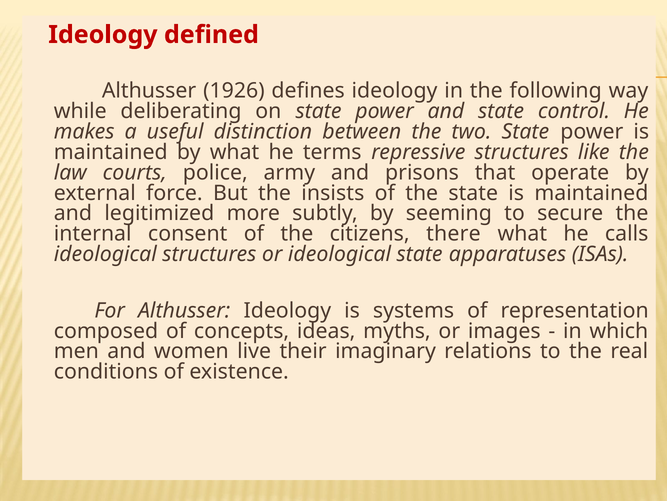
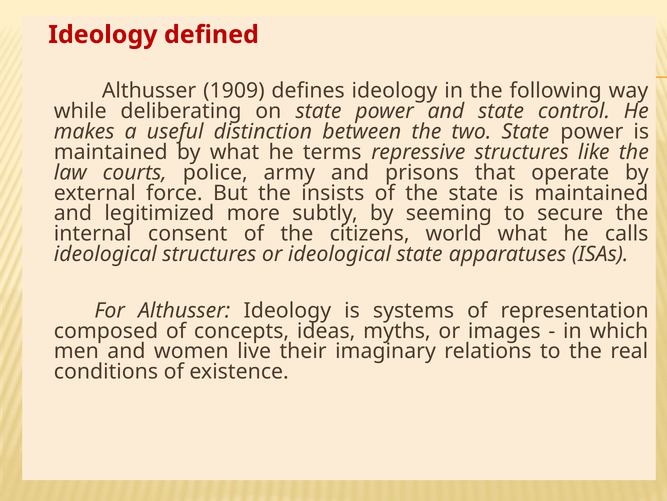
1926: 1926 -> 1909
there: there -> world
